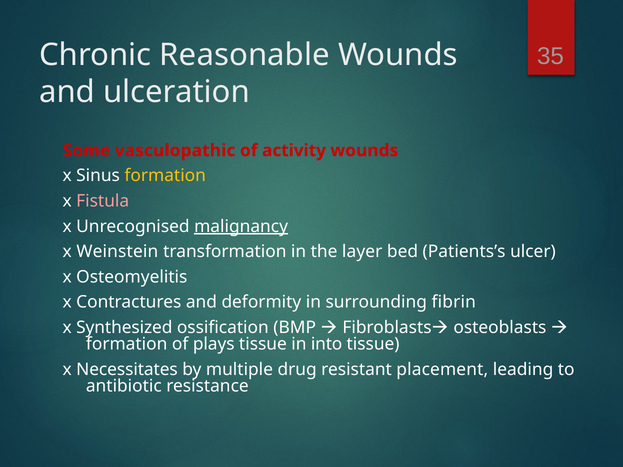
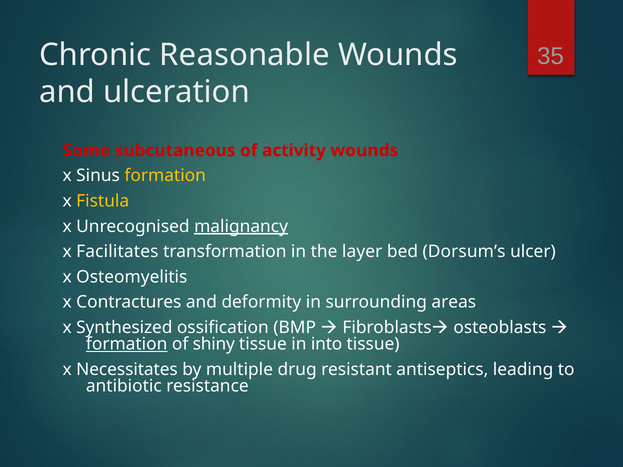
vasculopathic: vasculopathic -> subcutaneous
Fistula colour: pink -> yellow
Weinstein: Weinstein -> Facilitates
Patients’s: Patients’s -> Dorsum’s
fibrin: fibrin -> areas
formation at (127, 344) underline: none -> present
plays: plays -> shiny
placement: placement -> antiseptics
